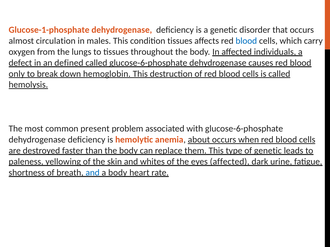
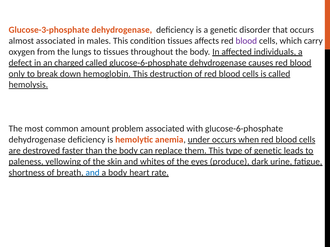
Glucose-1-phosphate: Glucose-1-phosphate -> Glucose-3-phosphate
almost circulation: circulation -> associated
blood at (246, 41) colour: blue -> purple
defined: defined -> charged
present: present -> amount
about: about -> under
eyes affected: affected -> produce
